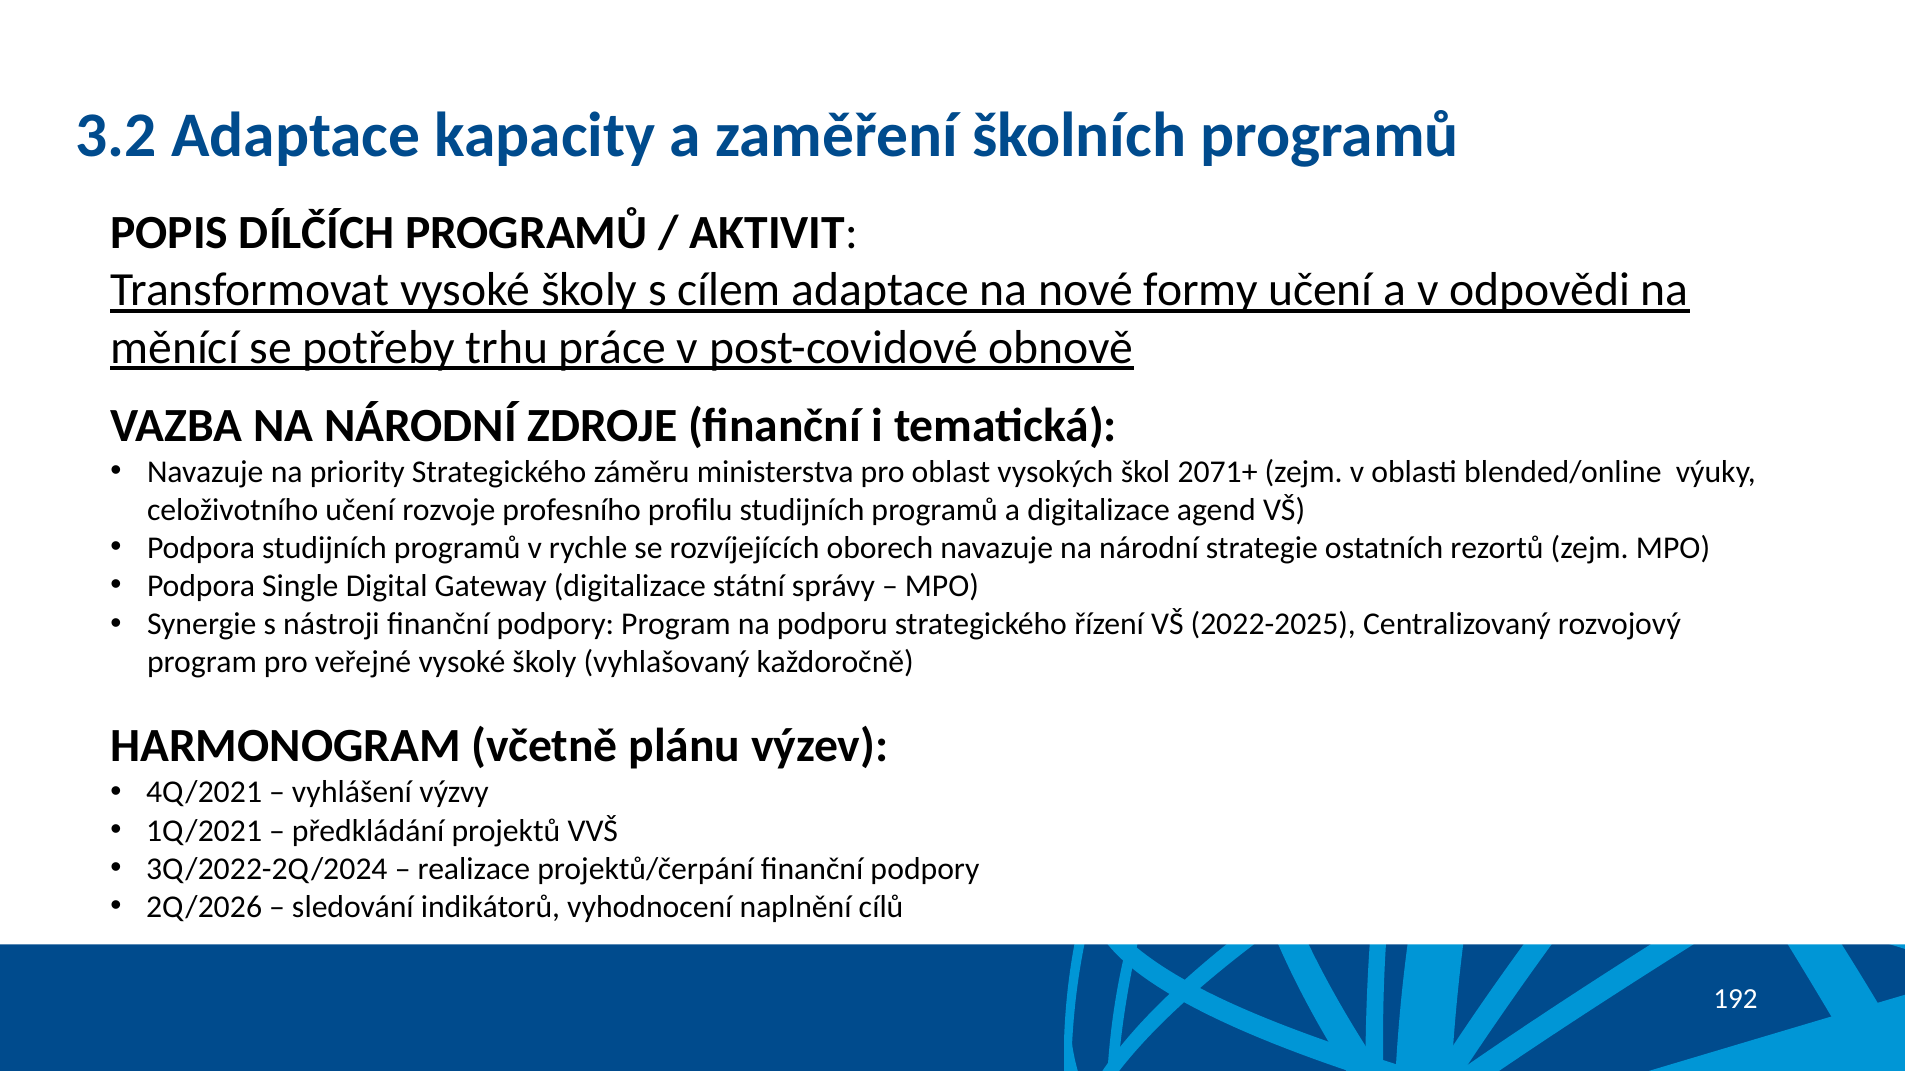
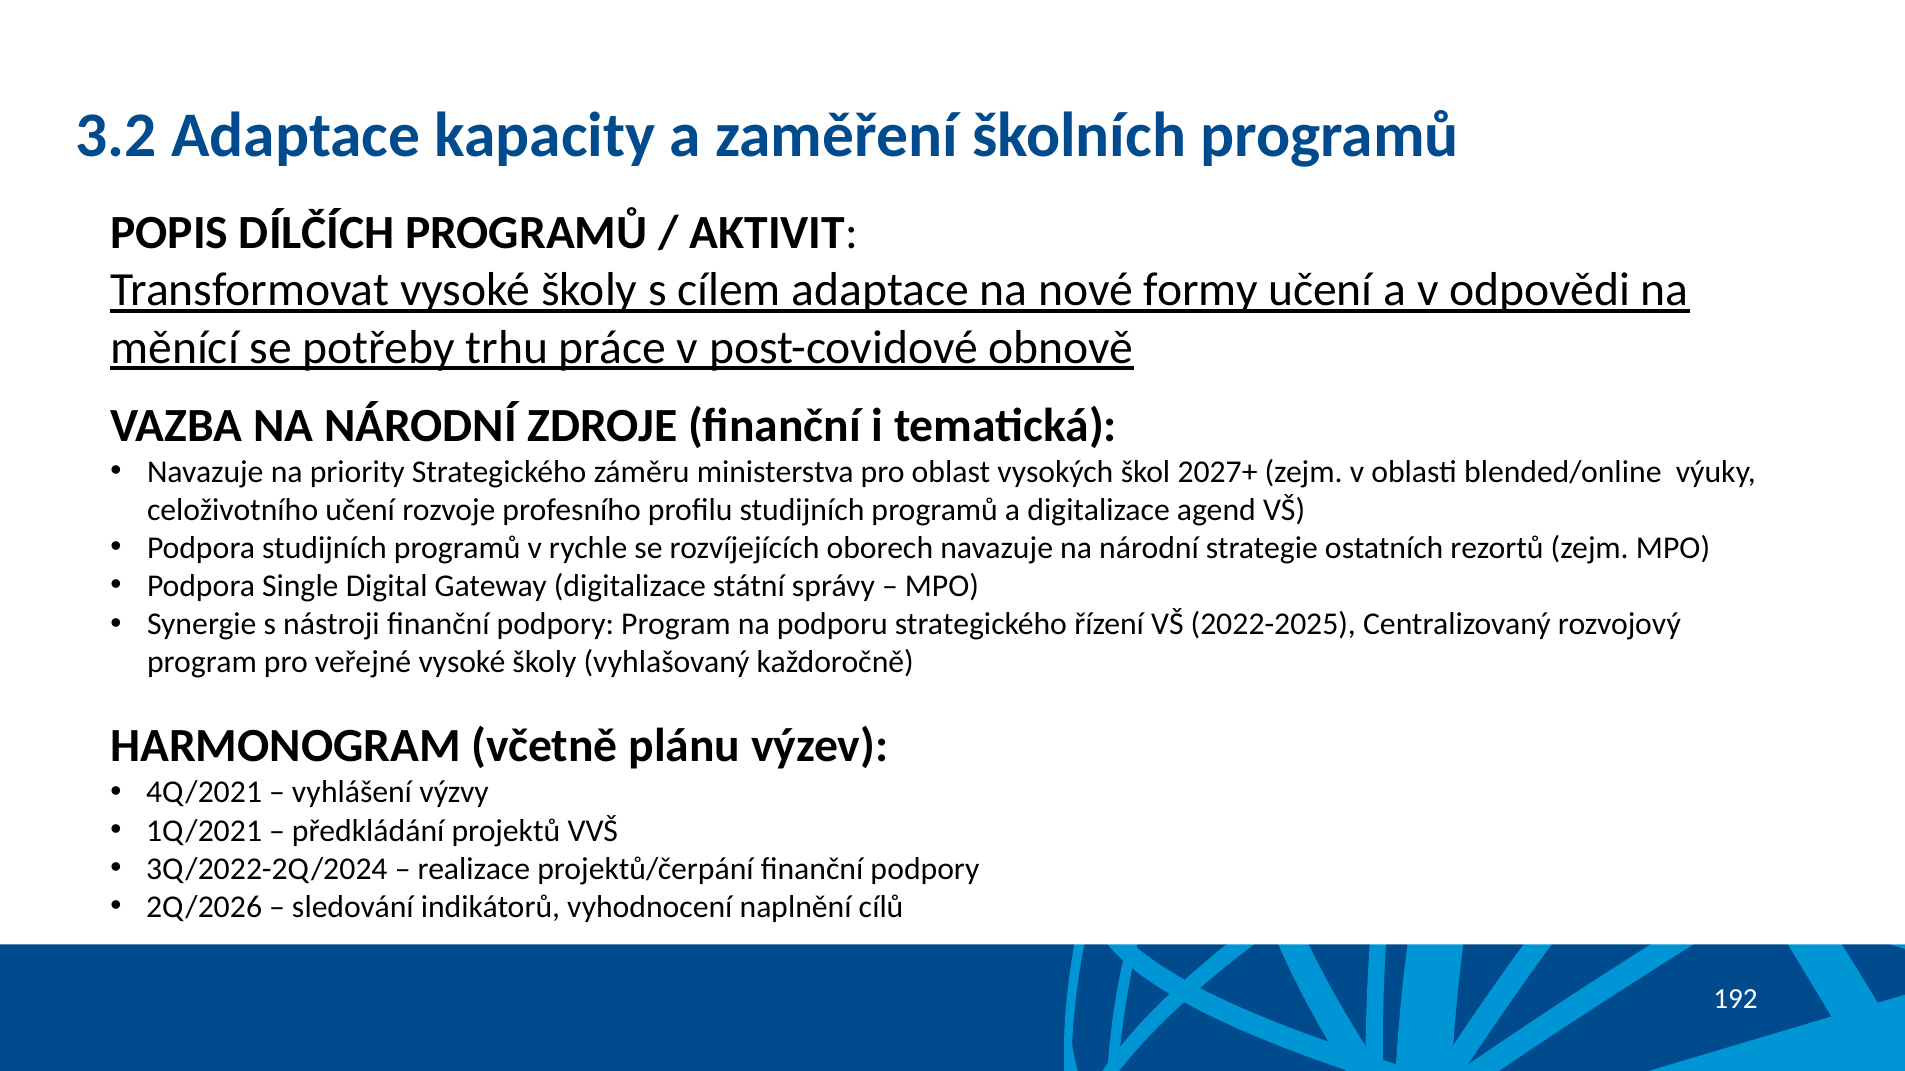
2071+: 2071+ -> 2027+
